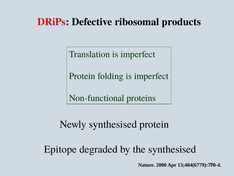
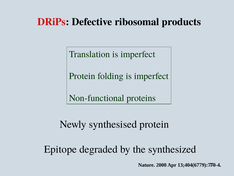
the synthesised: synthesised -> synthesized
